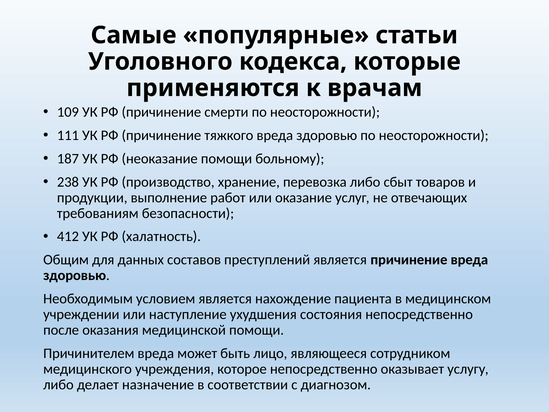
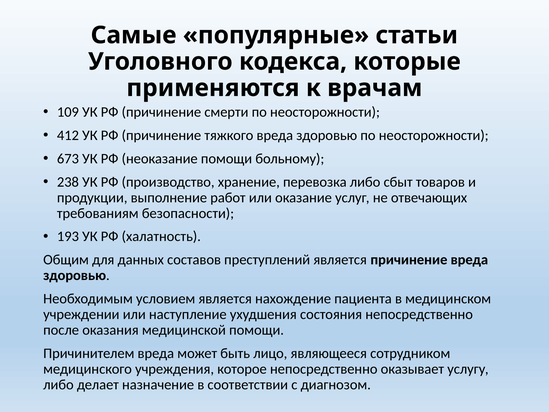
111: 111 -> 412
187: 187 -> 673
412: 412 -> 193
